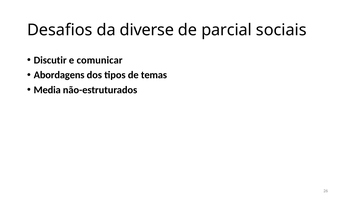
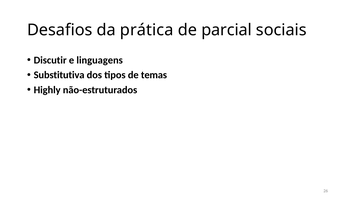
diverse: diverse -> prática
comunicar: comunicar -> linguagens
Abordagens: Abordagens -> Substitutiva
Media: Media -> Highly
